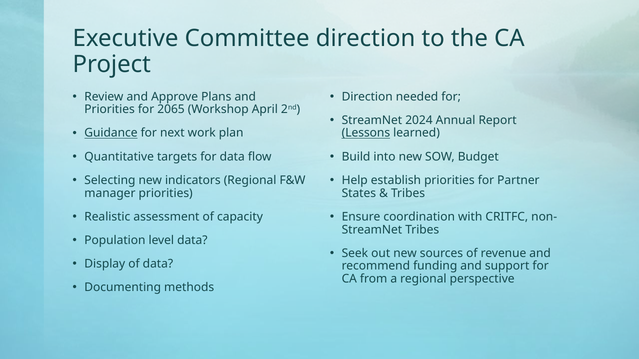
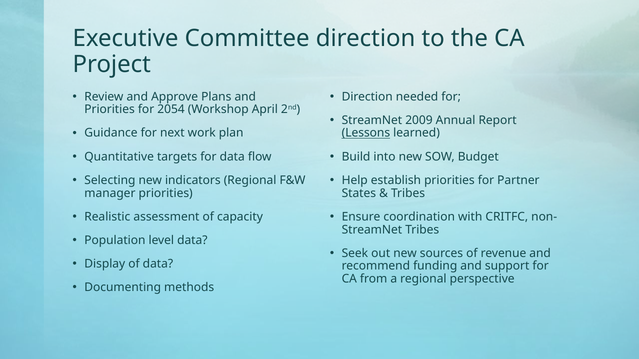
2065: 2065 -> 2054
2024: 2024 -> 2009
Guidance underline: present -> none
